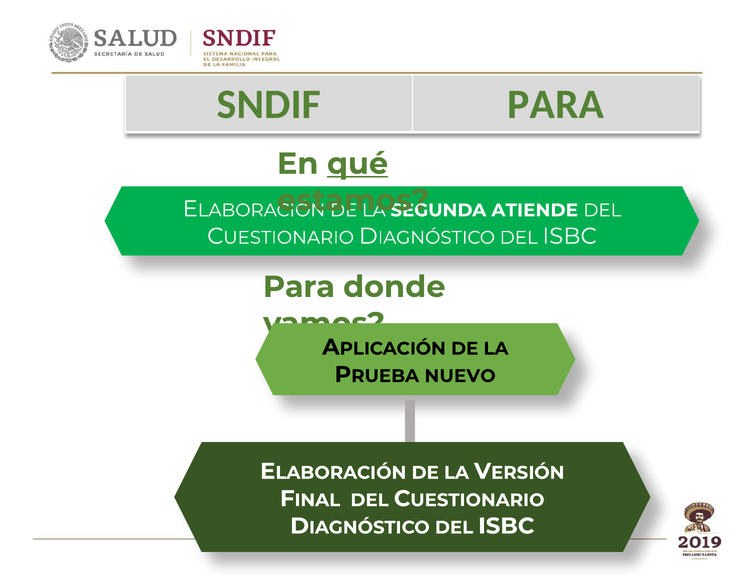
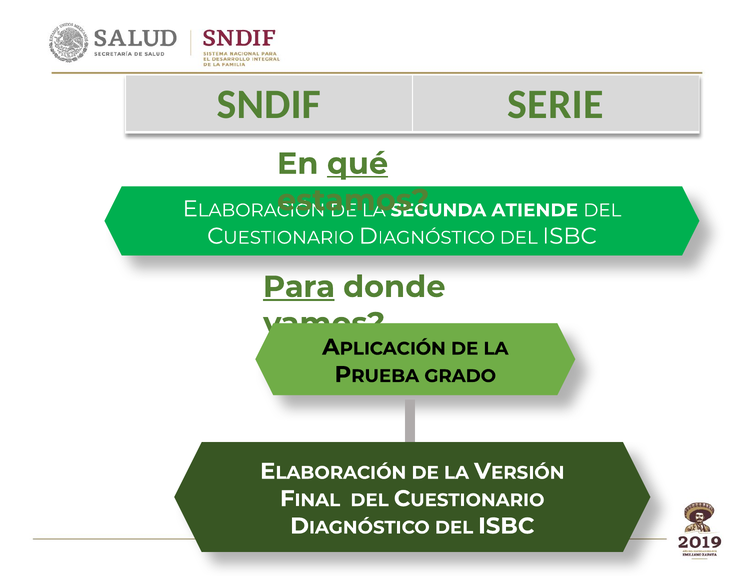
SNDIF PARA: PARA -> SERIE
Para at (299, 287) underline: none -> present
NUEVO: NUEVO -> GRADO
